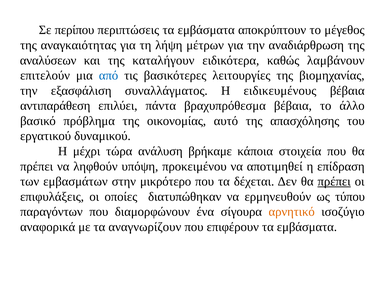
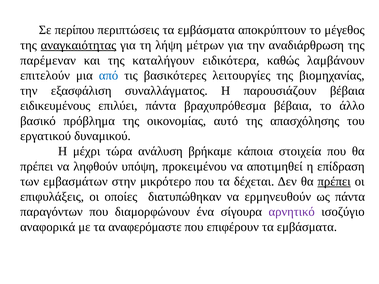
αναγκαιότητας underline: none -> present
αναλύσεων: αναλύσεων -> παρέμεναν
ειδικευμένους: ειδικευμένους -> παρουσιάζουν
αντιπαράθεση: αντιπαράθεση -> ειδικευμένους
ως τύπου: τύπου -> πάντα
αρνητικό colour: orange -> purple
αναγνωρίζουν: αναγνωρίζουν -> αναφερόμαστε
